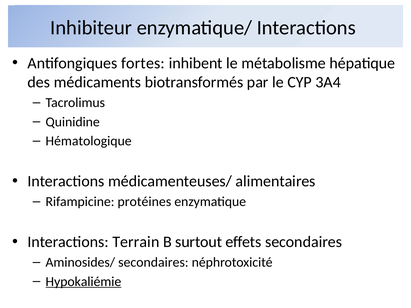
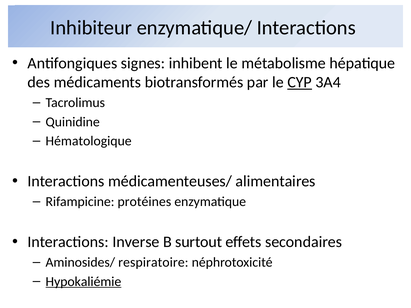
fortes: fortes -> signes
CYP underline: none -> present
Terrain: Terrain -> Inverse
Aminosides/ secondaires: secondaires -> respiratoire
